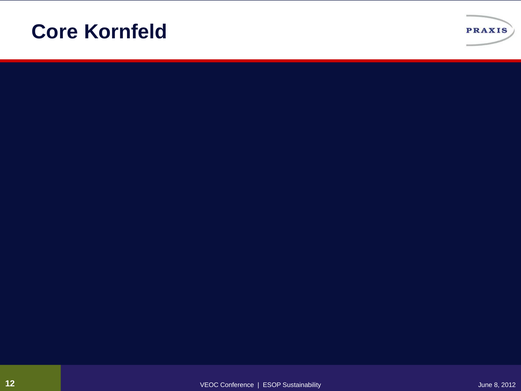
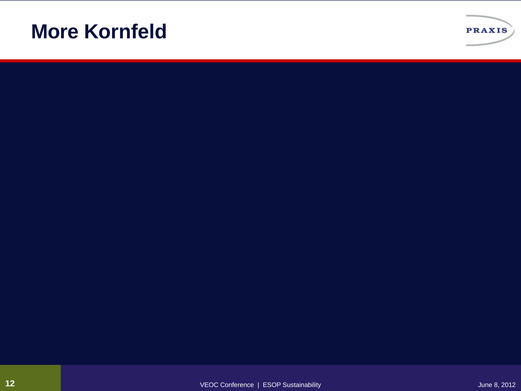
Core: Core -> More
